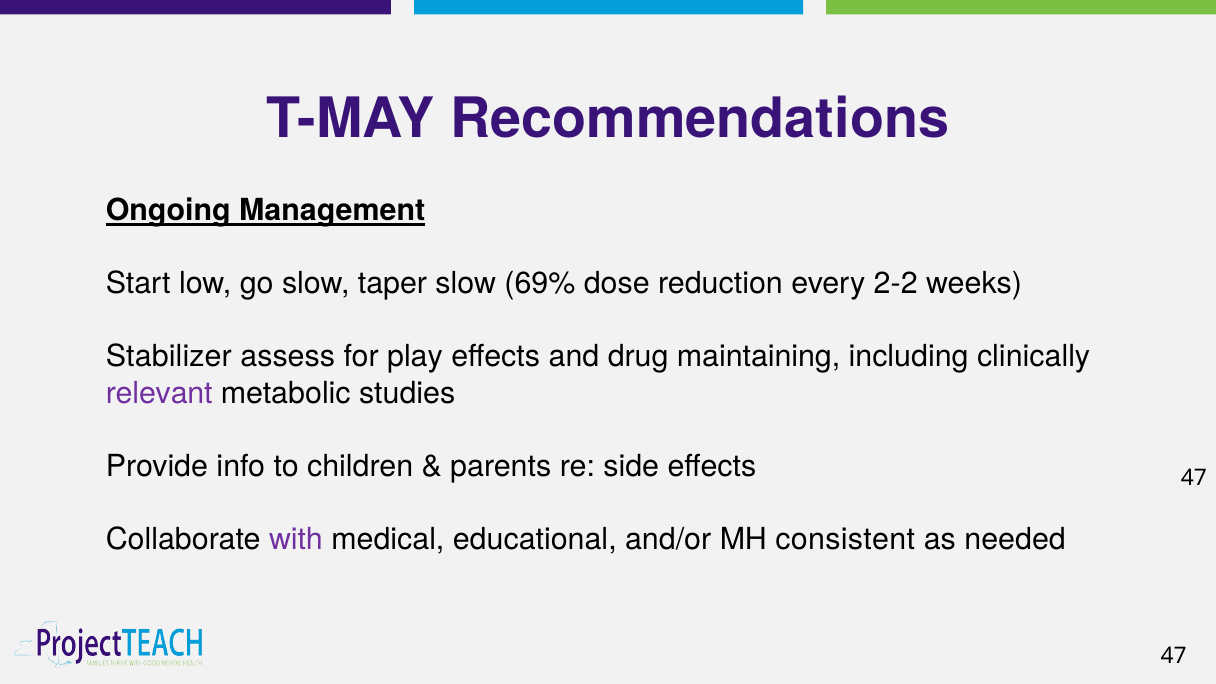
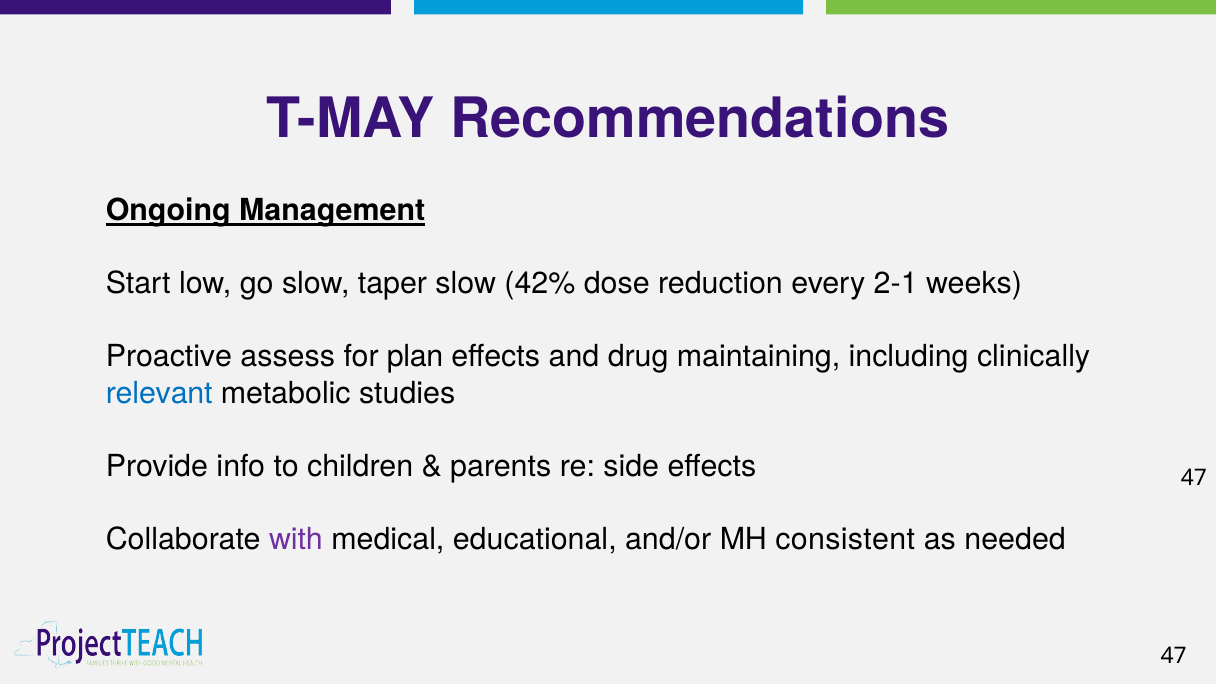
69%: 69% -> 42%
2-2: 2-2 -> 2-1
Stabilizer: Stabilizer -> Proactive
play: play -> plan
relevant colour: purple -> blue
